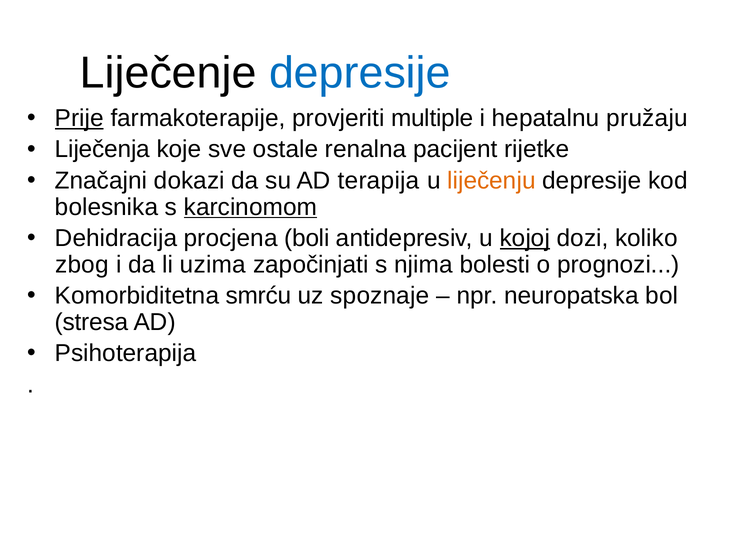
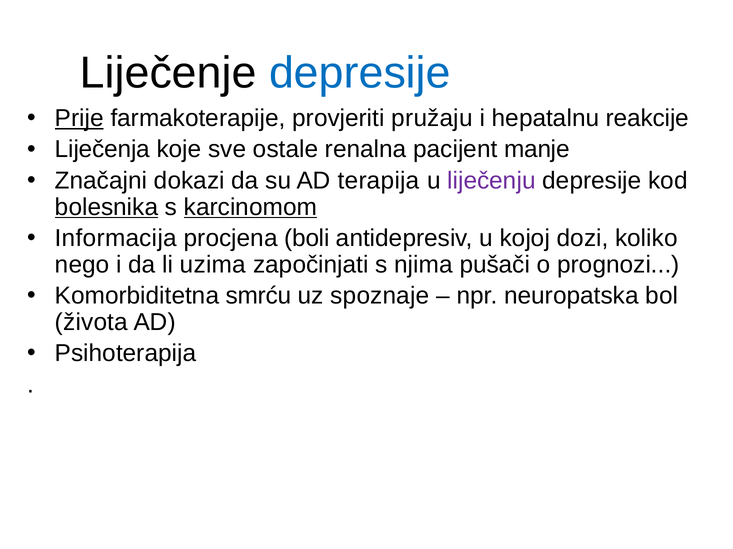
multiple: multiple -> pružaju
pružaju: pružaju -> reakcije
rijetke: rijetke -> manje
liječenju colour: orange -> purple
bolesnika underline: none -> present
Dehidracija: Dehidracija -> Informacija
kojoj underline: present -> none
zbog: zbog -> nego
bolesti: bolesti -> pušači
stresa: stresa -> života
